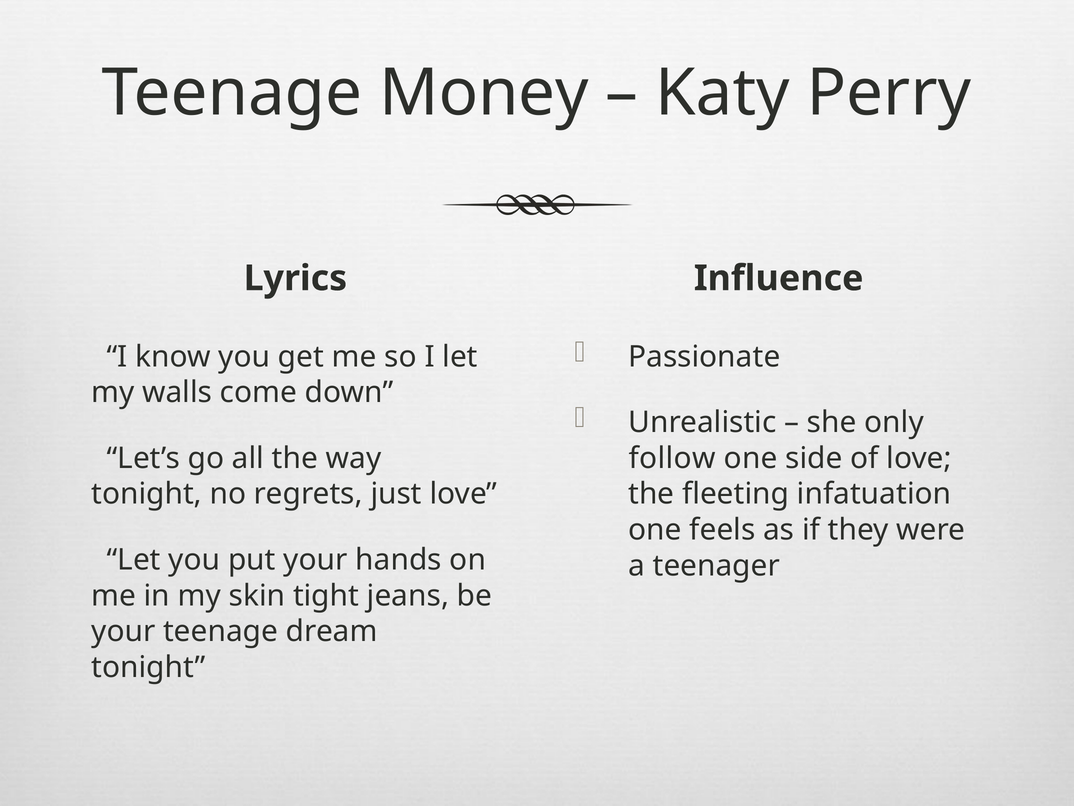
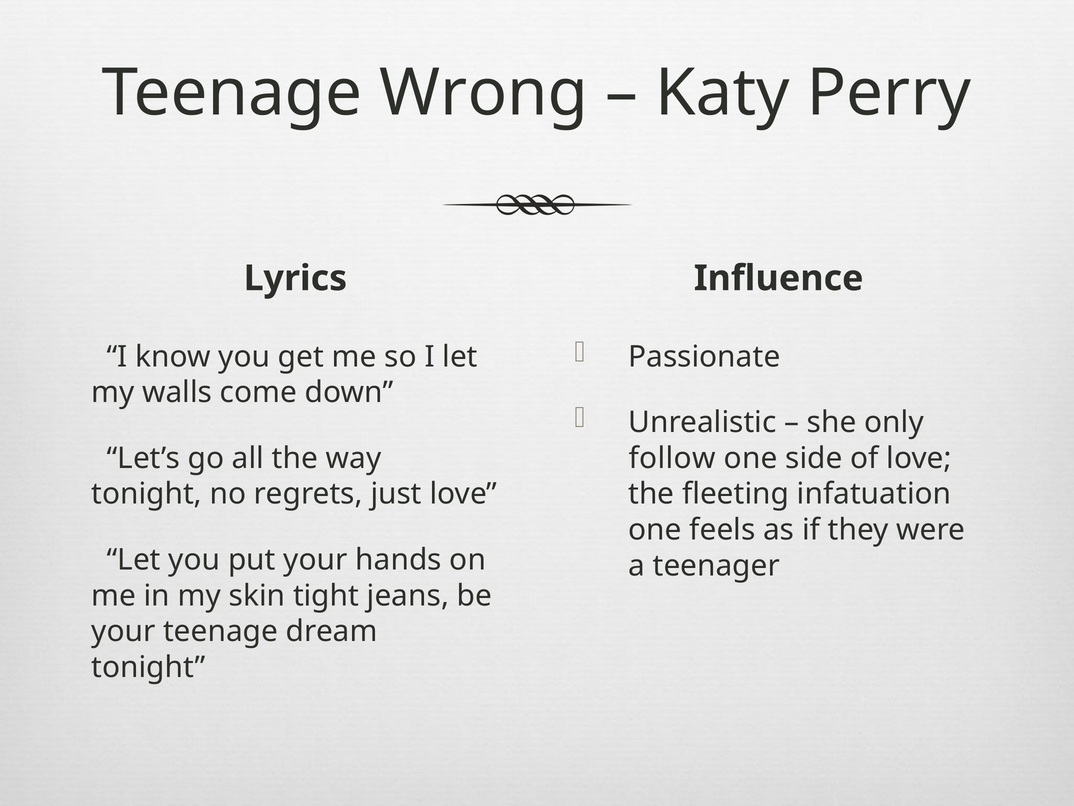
Money: Money -> Wrong
